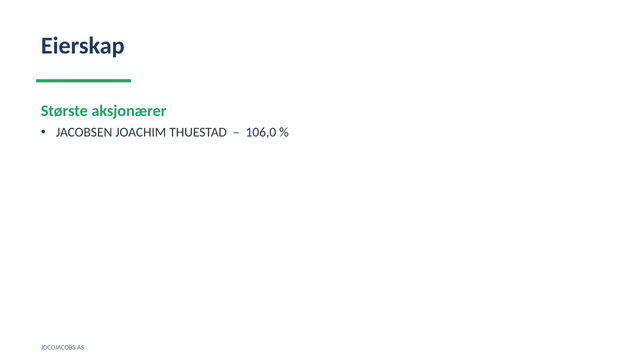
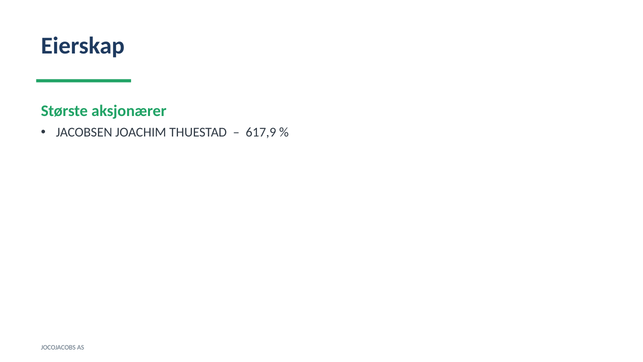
106,0: 106,0 -> 617,9
